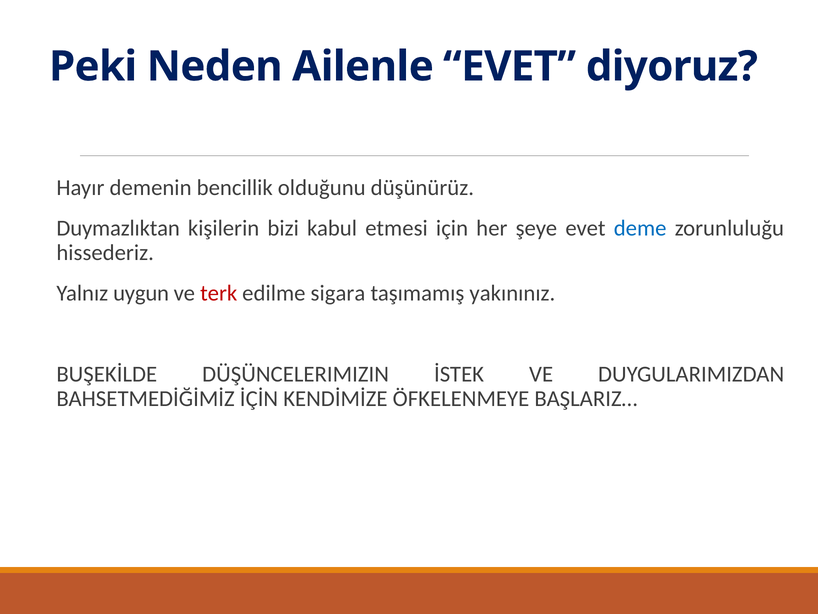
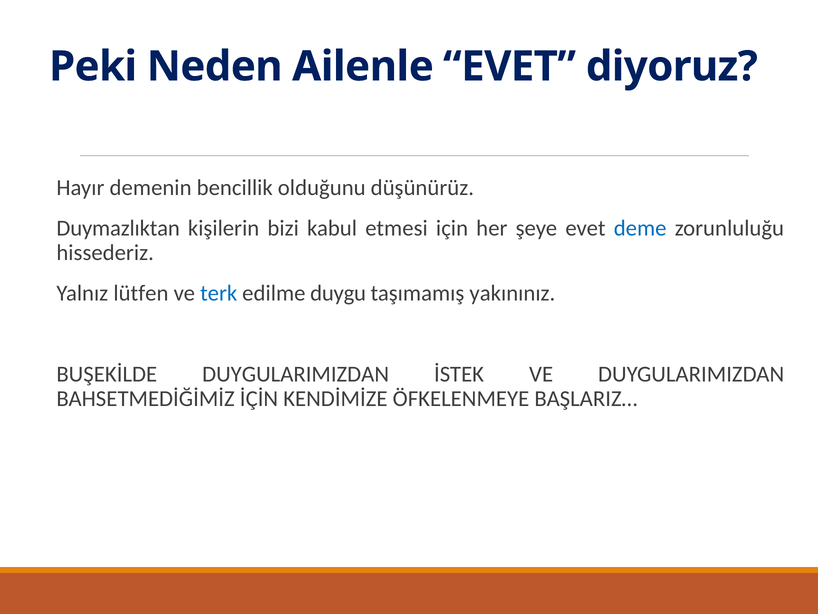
uygun: uygun -> lütfen
terk colour: red -> blue
sigara: sigara -> duygu
BUŞEKİLDE DÜŞÜNCELERIMIZIN: DÜŞÜNCELERIMIZIN -> DUYGULARIMIZDAN
